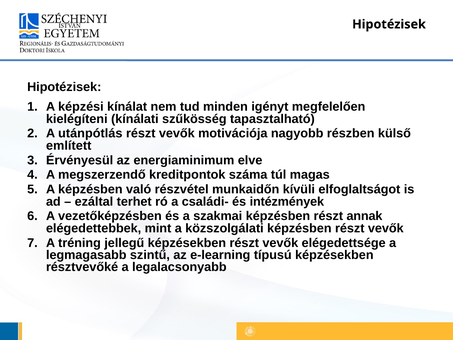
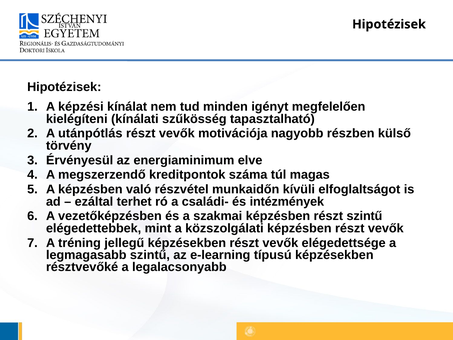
említett: említett -> törvény
részt annak: annak -> szintű
